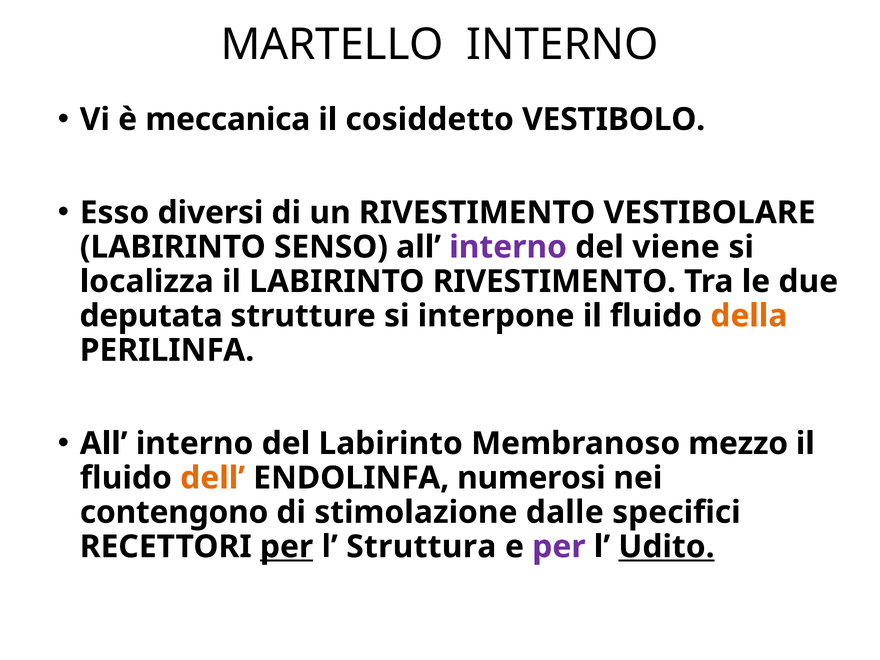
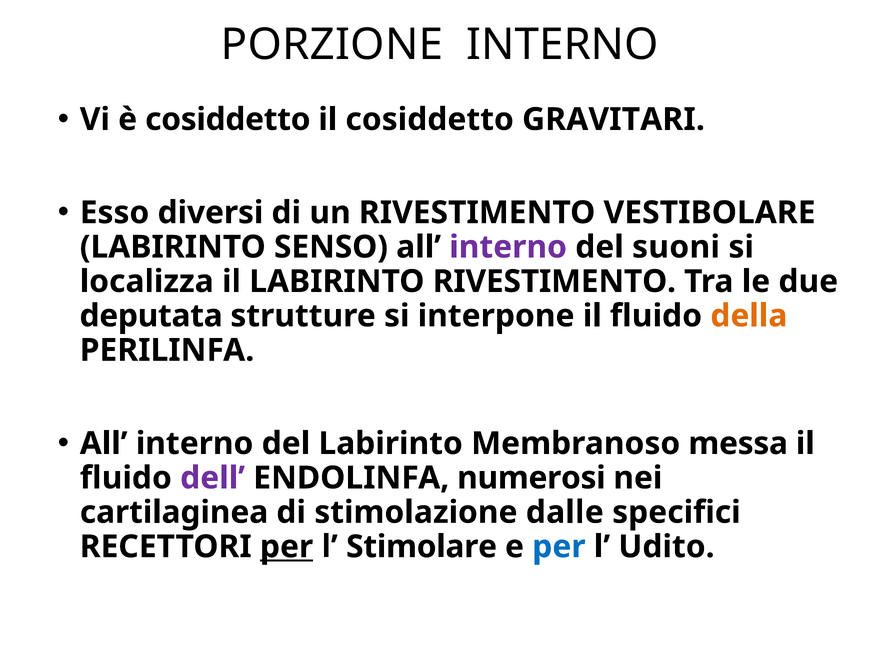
MARTELLO: MARTELLO -> PORZIONE
è meccanica: meccanica -> cosiddetto
VESTIBOLO: VESTIBOLO -> GRAVITARI
viene: viene -> suoni
mezzo: mezzo -> messa
dell colour: orange -> purple
contengono: contengono -> cartilaginea
Struttura: Struttura -> Stimolare
per at (559, 547) colour: purple -> blue
Udito underline: present -> none
